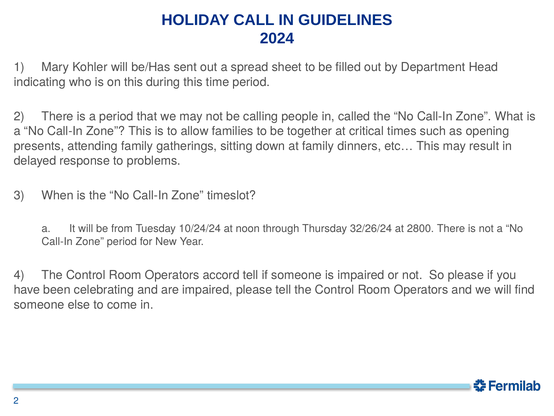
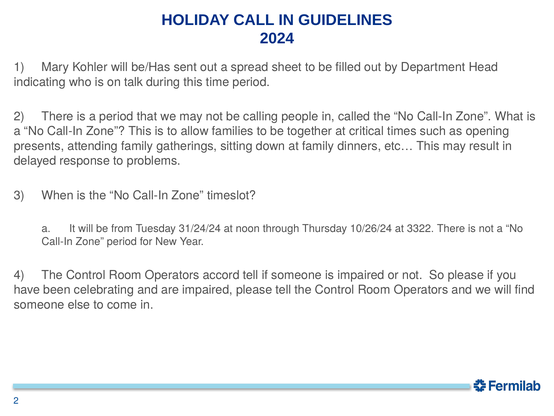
on this: this -> talk
10/24/24: 10/24/24 -> 31/24/24
32/26/24: 32/26/24 -> 10/26/24
2800: 2800 -> 3322
